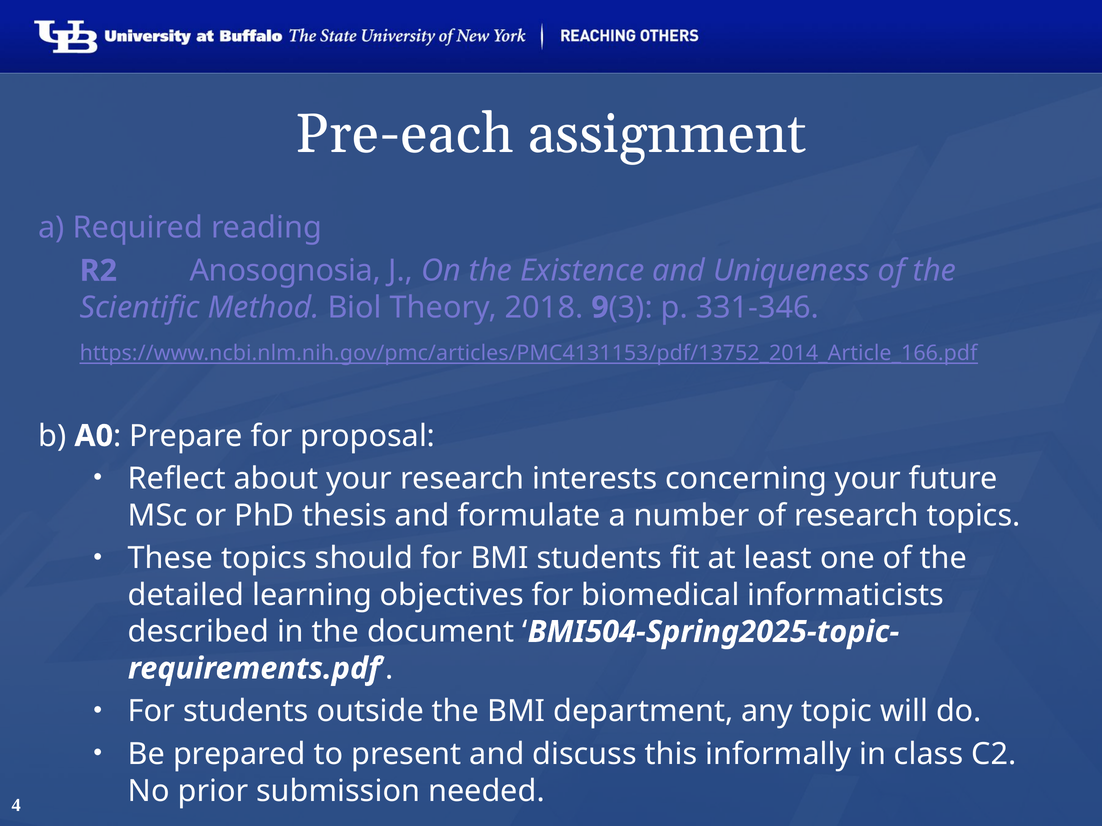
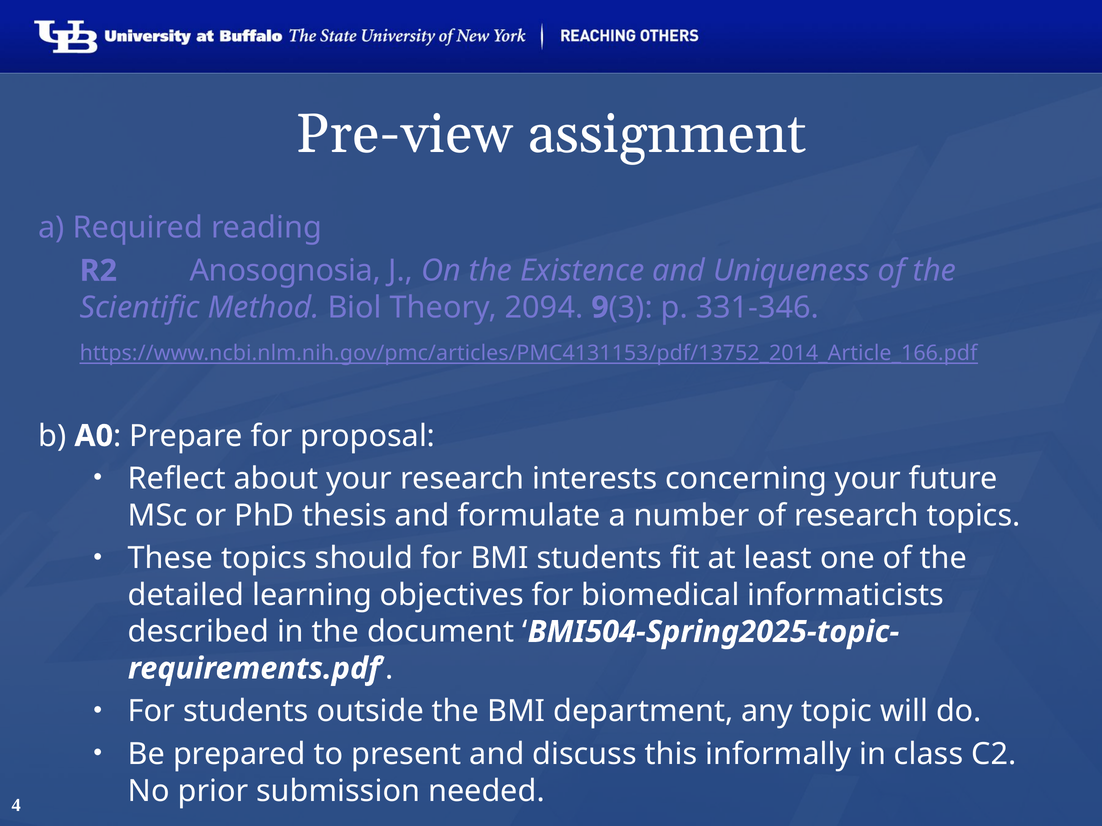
Pre-each: Pre-each -> Pre-view
2018: 2018 -> 2094
